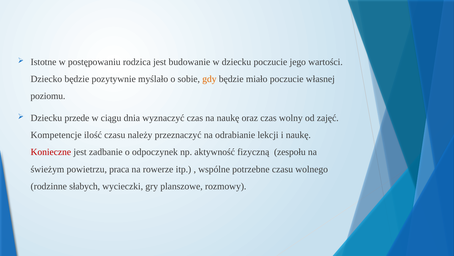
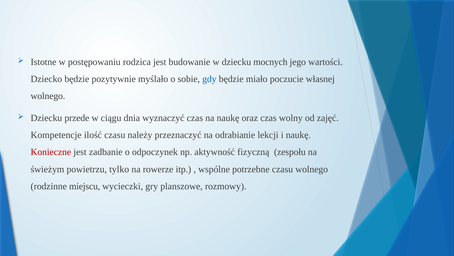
dziecku poczucie: poczucie -> mocnych
gdy colour: orange -> blue
poziomu at (48, 96): poziomu -> wolnego
praca: praca -> tylko
słabych: słabych -> miejscu
